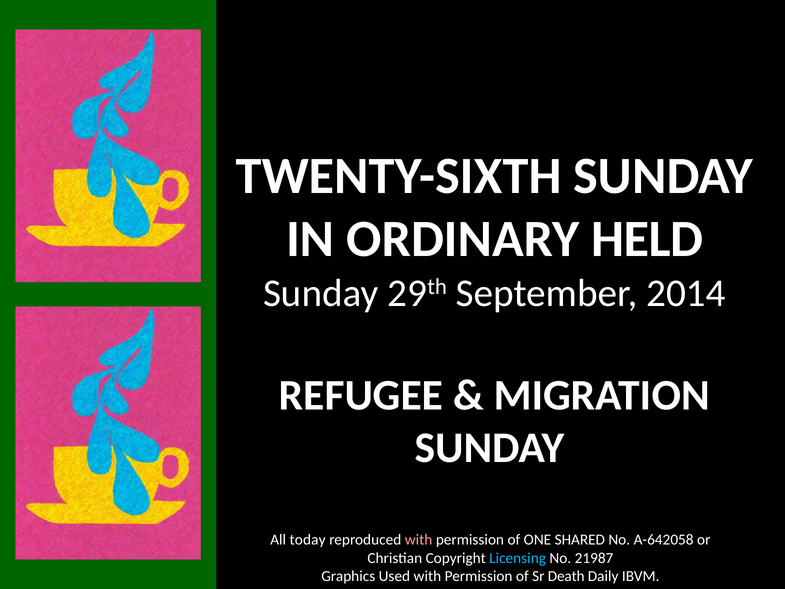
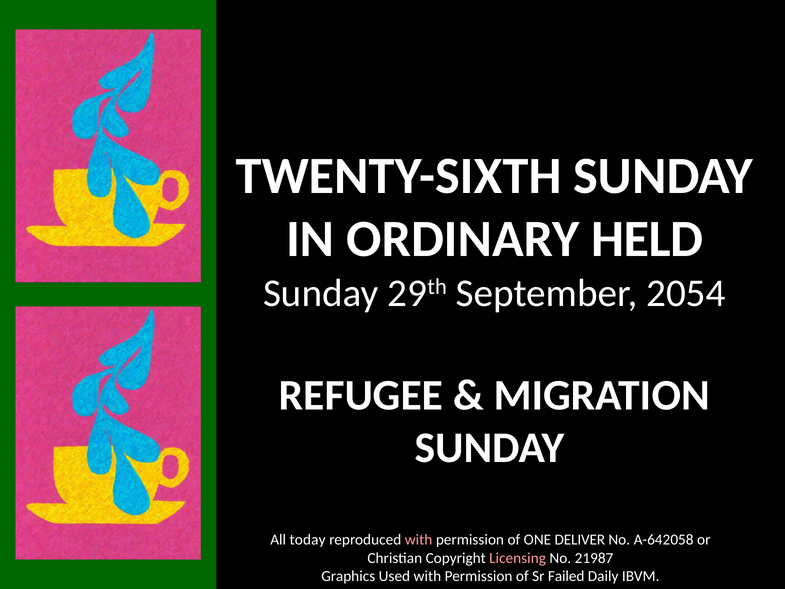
2014: 2014 -> 2054
SHARED: SHARED -> DELIVER
Licensing colour: light blue -> pink
Death: Death -> Failed
